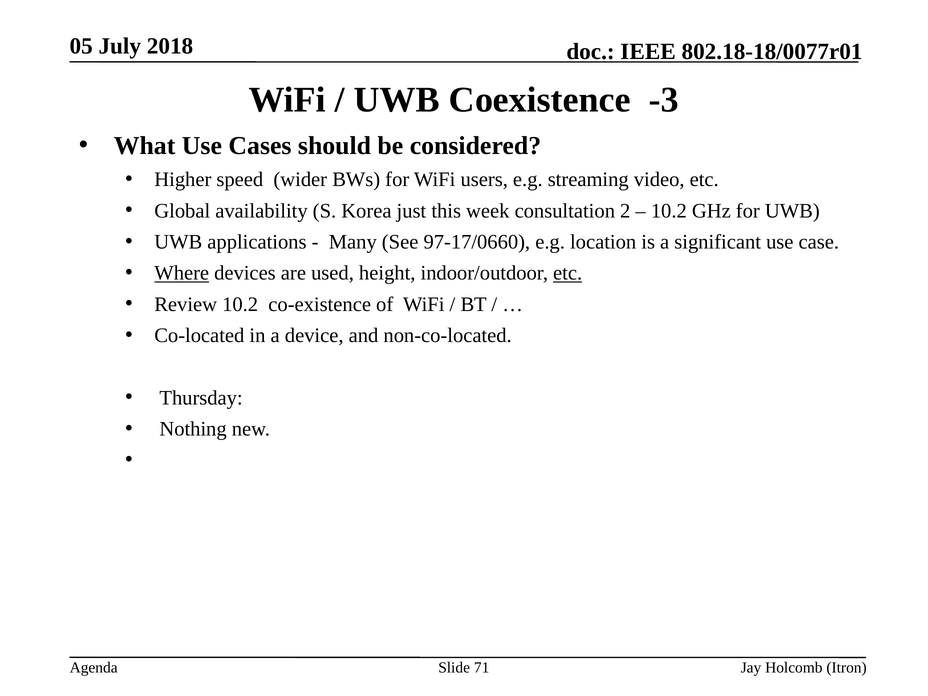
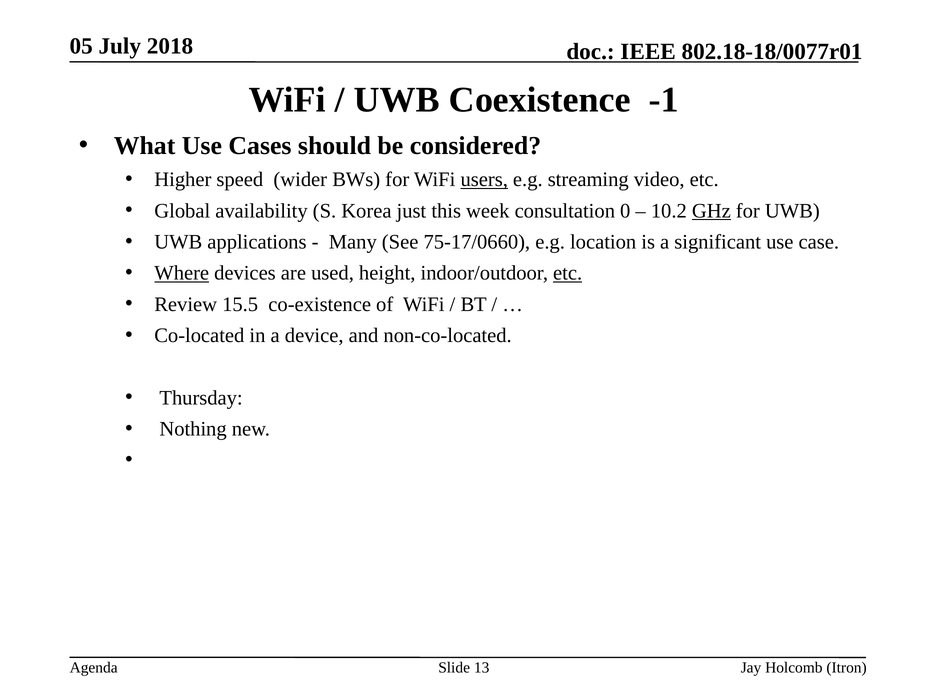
-3: -3 -> -1
users underline: none -> present
2: 2 -> 0
GHz underline: none -> present
97-17/0660: 97-17/0660 -> 75-17/0660
Review 10.2: 10.2 -> 15.5
71: 71 -> 13
